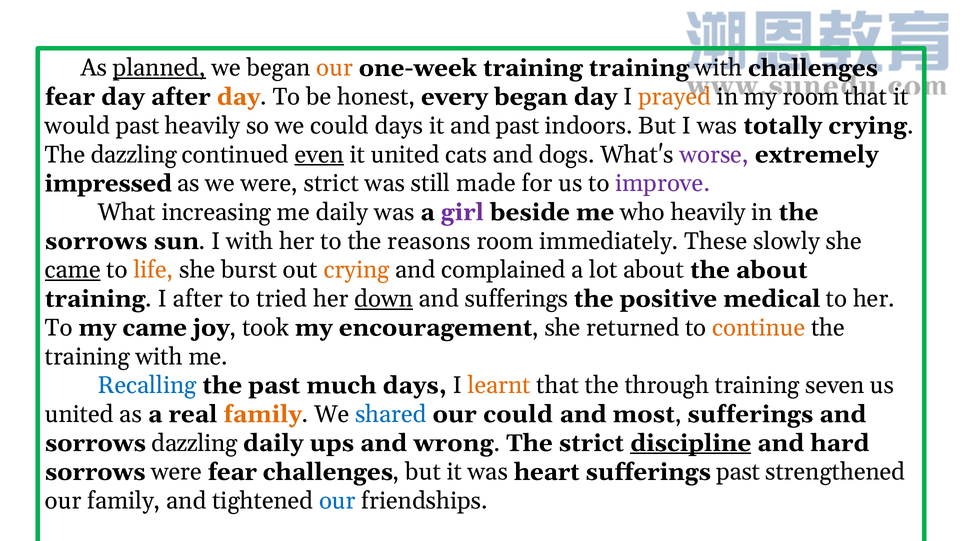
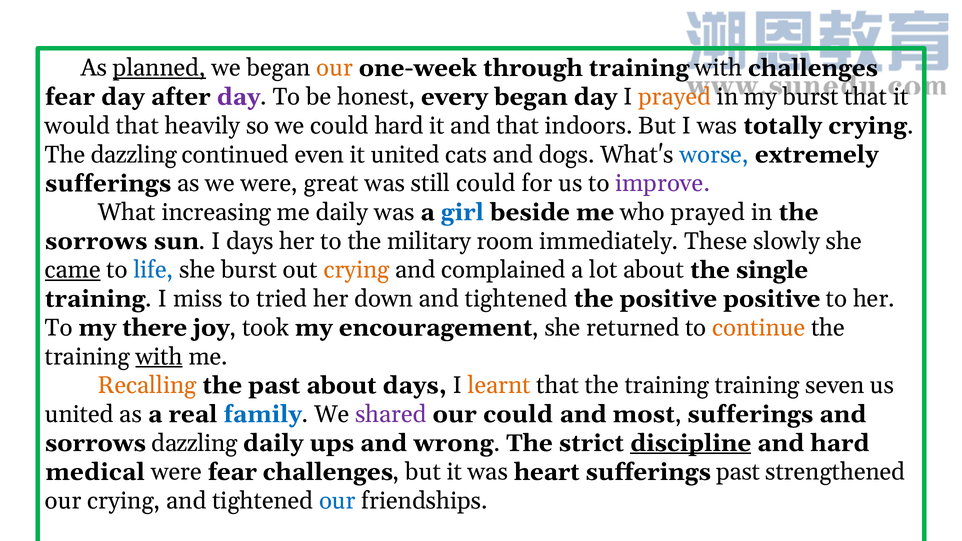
one-week training: training -> through
day at (239, 97) colour: orange -> purple
my room: room -> burst
would past: past -> that
could days: days -> hard
and past: past -> that
even underline: present -> none
worse colour: purple -> blue
impressed at (108, 183): impressed -> sufferings
were strict: strict -> great
still made: made -> could
girl colour: purple -> blue
who heavily: heavily -> prayed
I with: with -> days
reasons: reasons -> military
life colour: orange -> blue
the about: about -> single
I after: after -> miss
down underline: present -> none
sufferings at (516, 299): sufferings -> tightened
positive medical: medical -> positive
my came: came -> there
with at (159, 357) underline: none -> present
Recalling colour: blue -> orange
past much: much -> about
that the through: through -> training
family at (263, 414) colour: orange -> blue
shared colour: blue -> purple
sorrows at (95, 472): sorrows -> medical
our family: family -> crying
